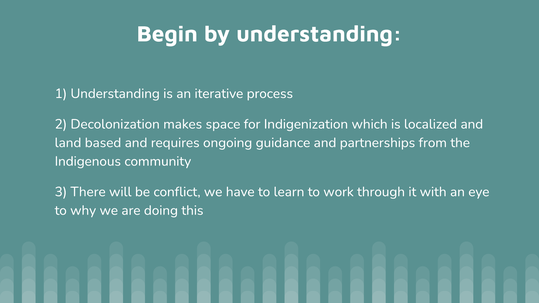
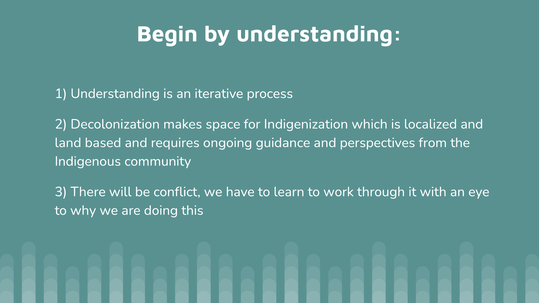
partnerships: partnerships -> perspectives
